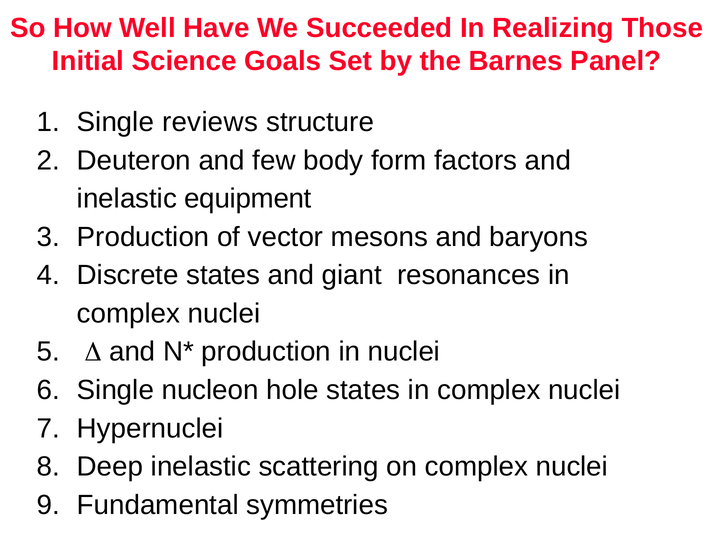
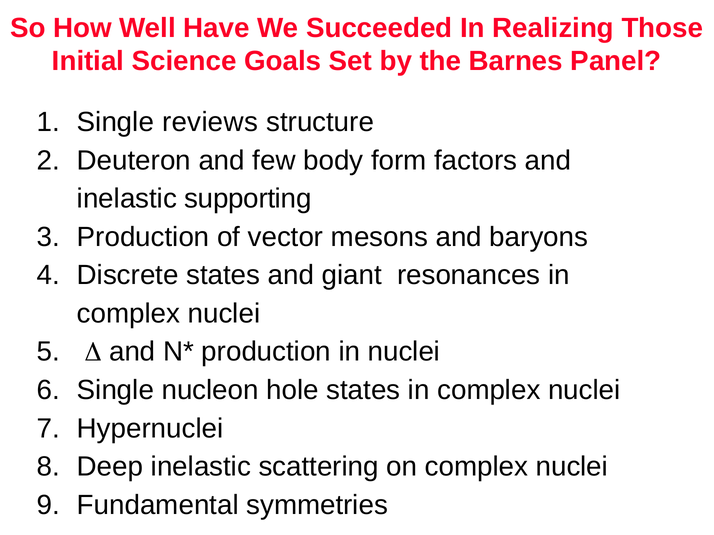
equipment: equipment -> supporting
